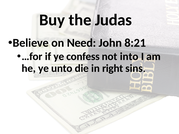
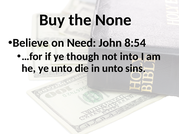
Judas: Judas -> None
8:21: 8:21 -> 8:54
confess: confess -> though
in right: right -> unto
